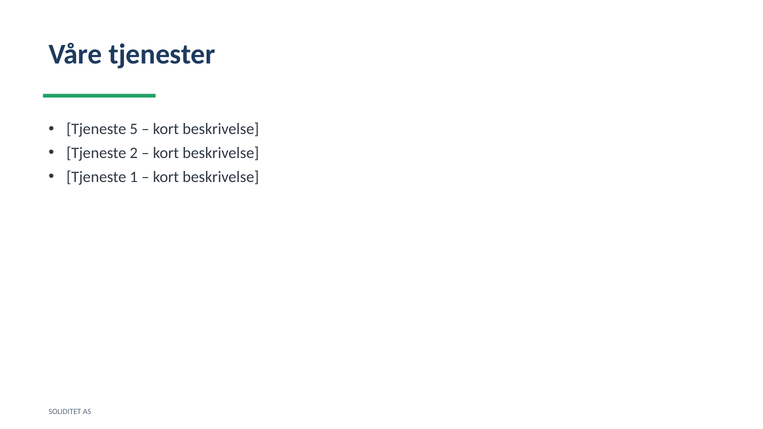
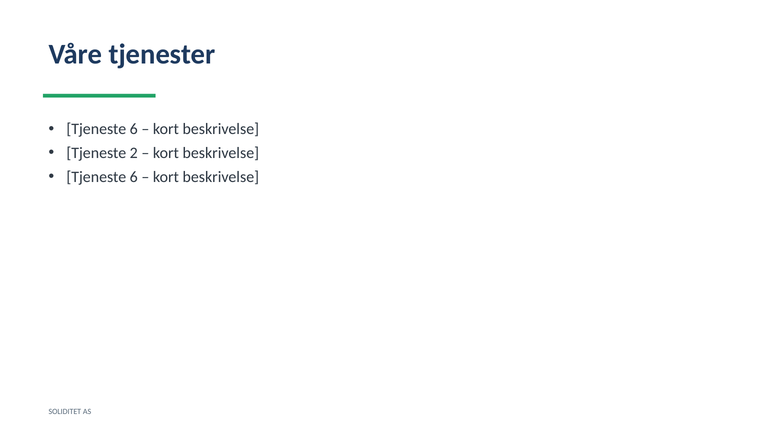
5 at (134, 129): 5 -> 6
1 at (134, 177): 1 -> 6
